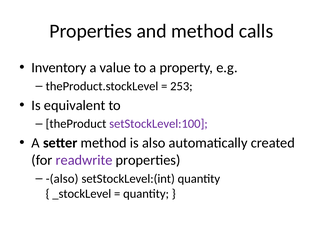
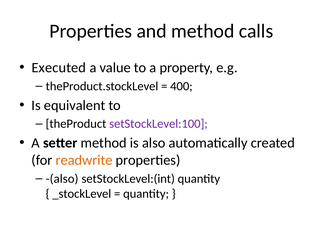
Inventory: Inventory -> Executed
253: 253 -> 400
readwrite colour: purple -> orange
